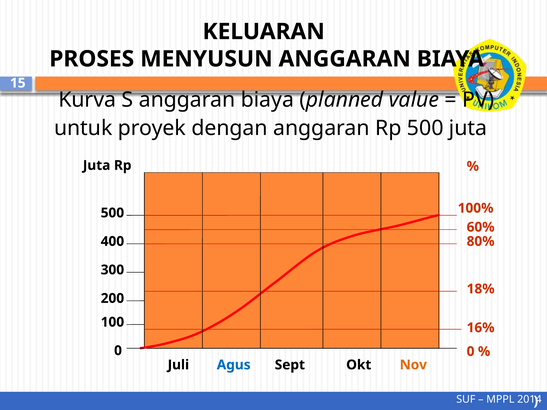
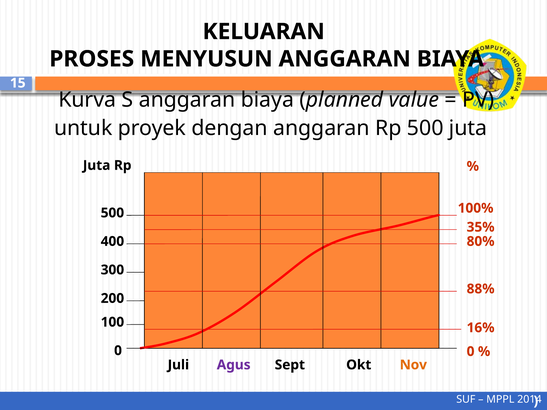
60%: 60% -> 35%
18%: 18% -> 88%
Agus colour: blue -> purple
